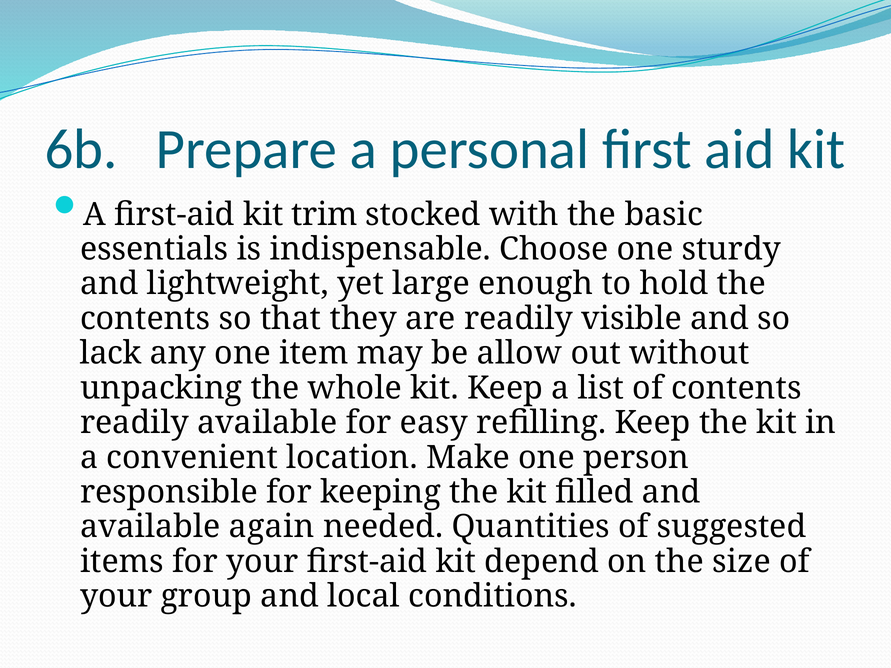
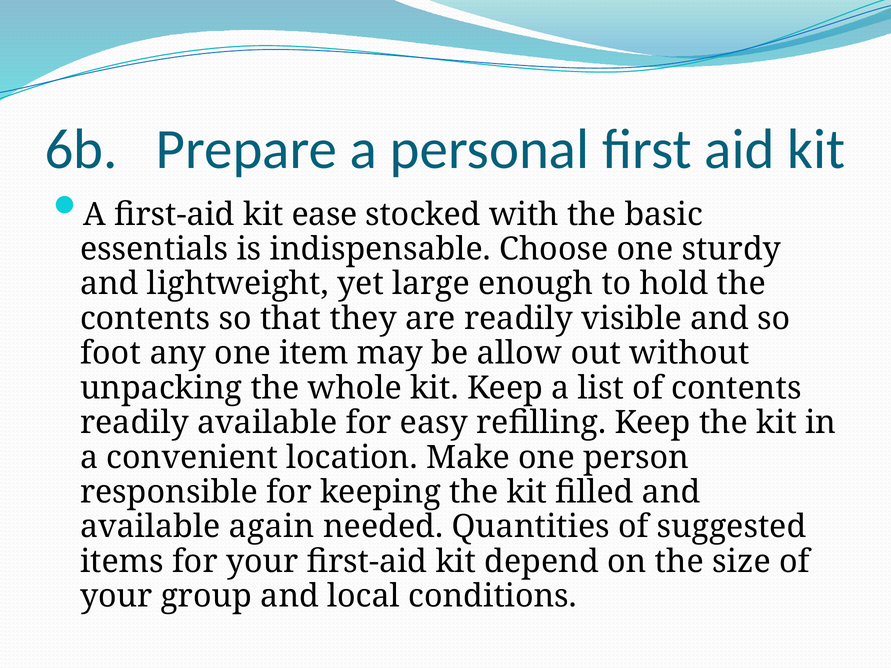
trim: trim -> ease
lack: lack -> foot
